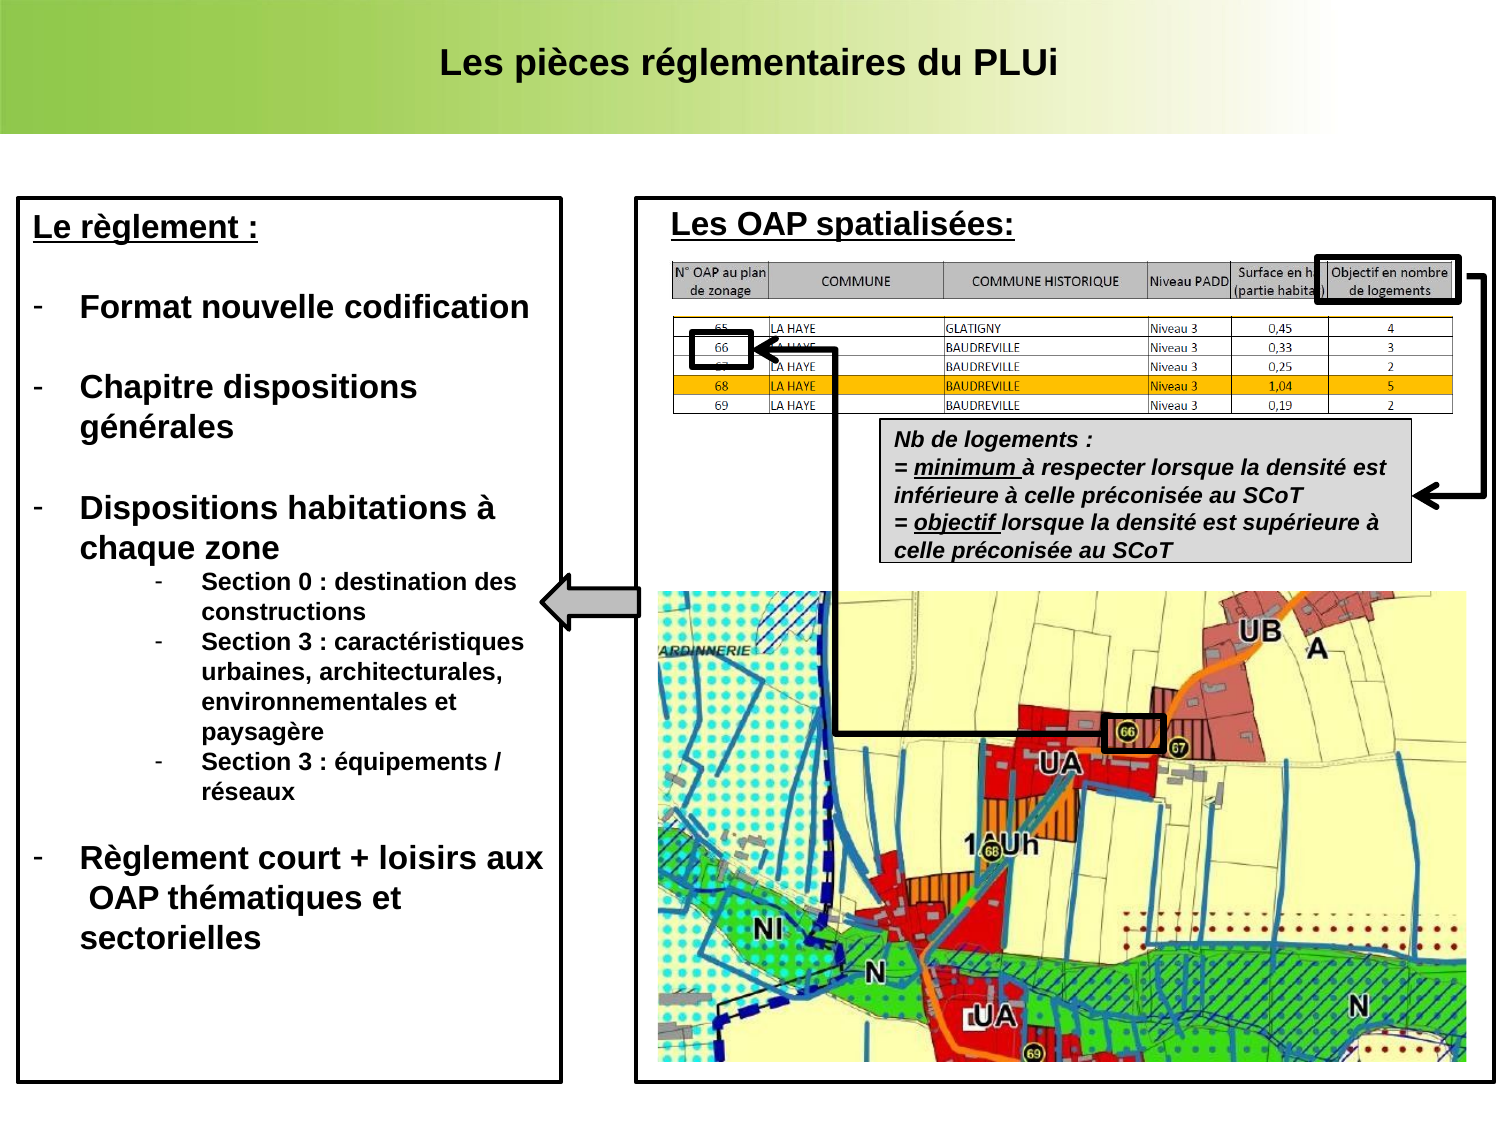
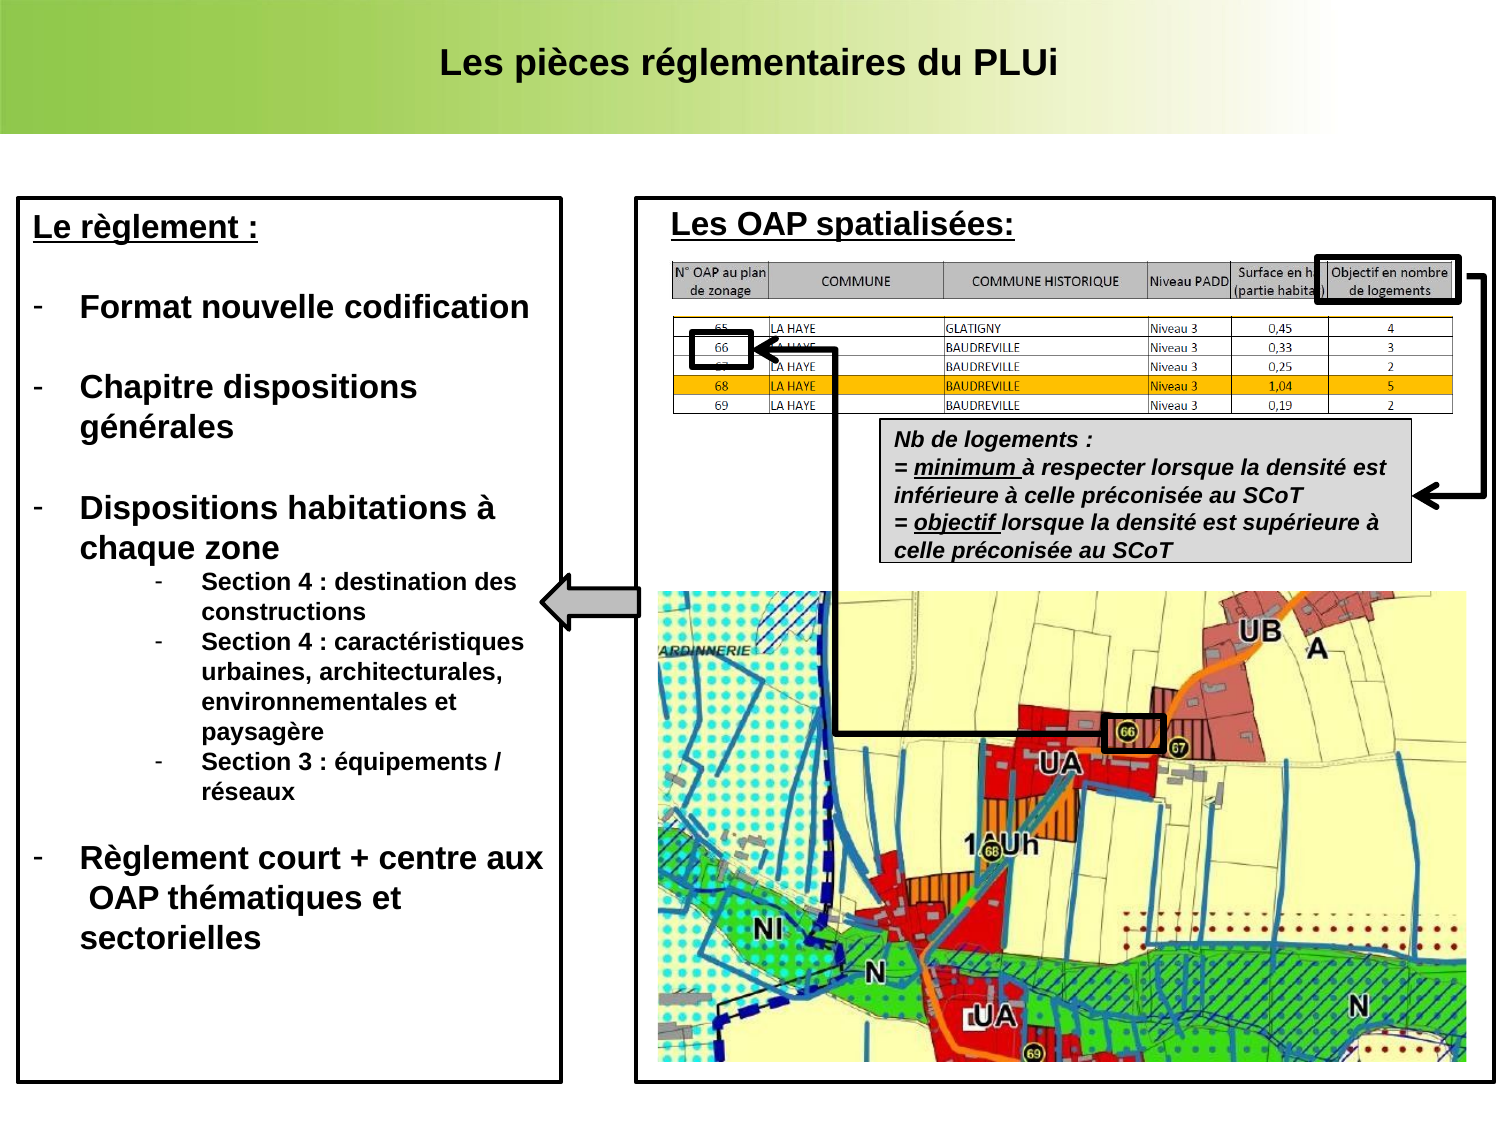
0 at (305, 583): 0 -> 4
3 at (305, 643): 3 -> 4
loisirs: loisirs -> centre
